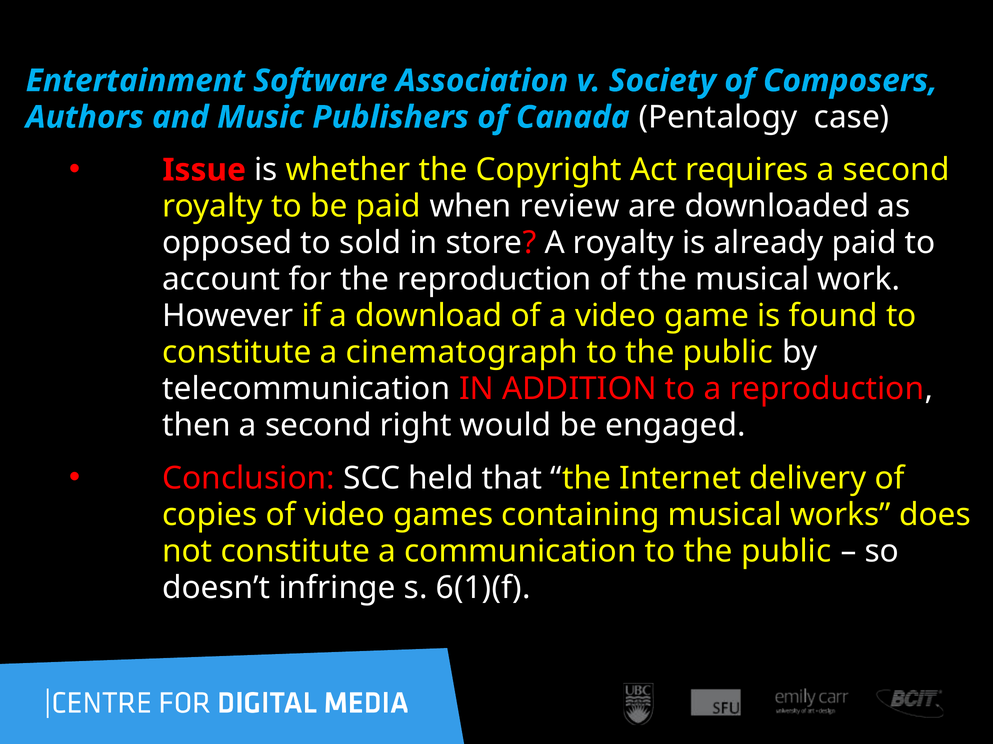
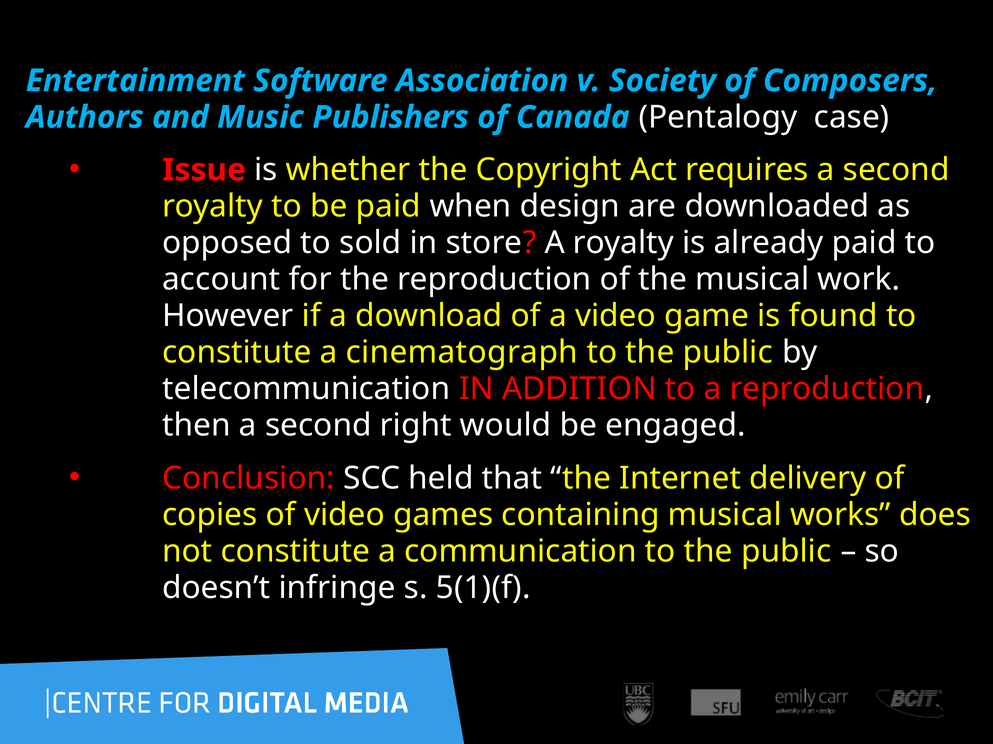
review: review -> design
6(1)(f: 6(1)(f -> 5(1)(f
